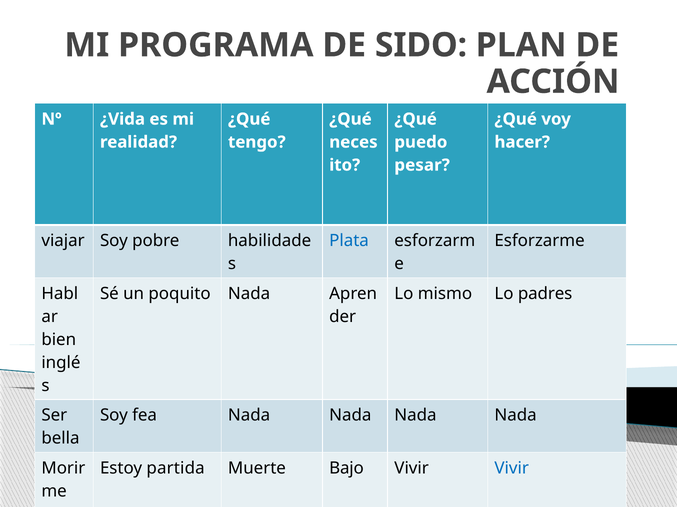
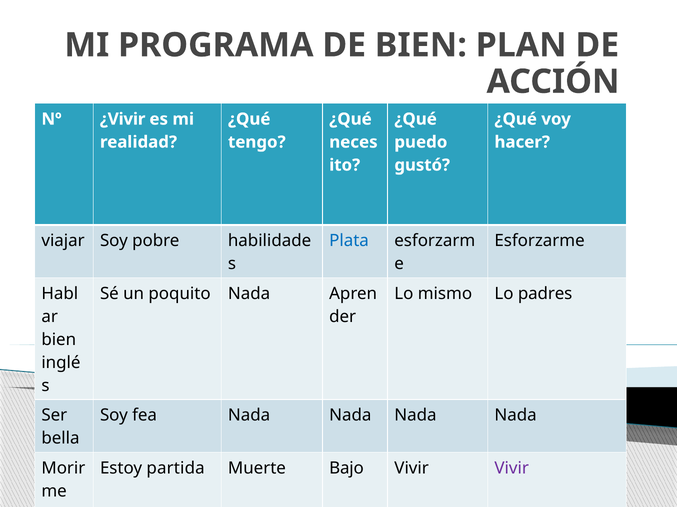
DE SIDO: SIDO -> BIEN
¿Vida: ¿Vida -> ¿Vivir
pesar: pesar -> gustó
Vivir at (512, 469) colour: blue -> purple
